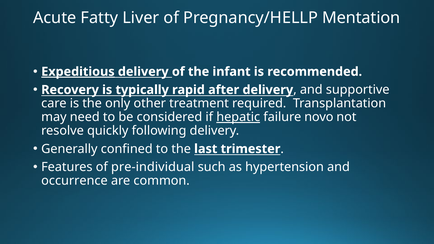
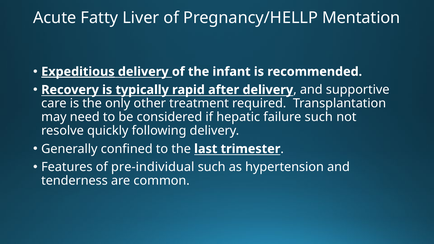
hepatic underline: present -> none
failure novo: novo -> such
occurrence: occurrence -> tenderness
